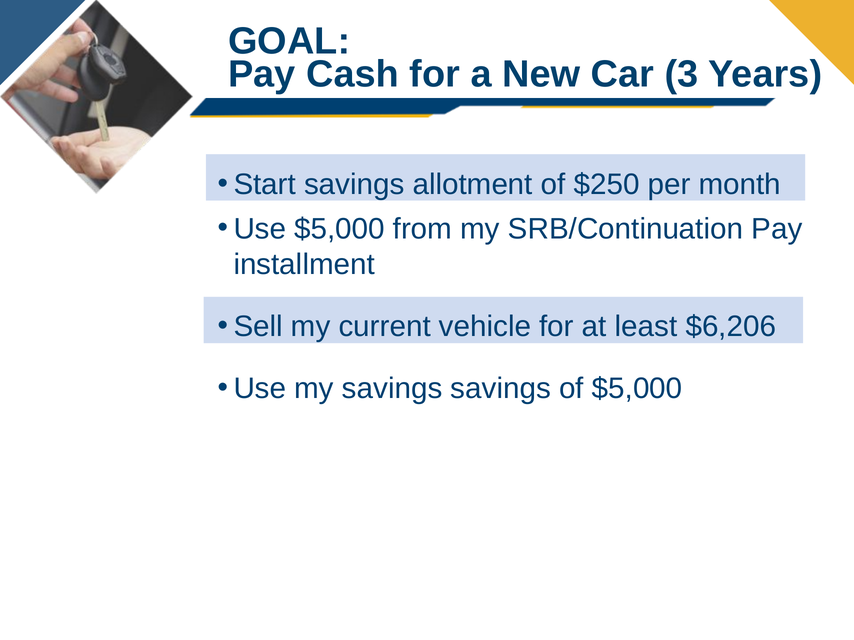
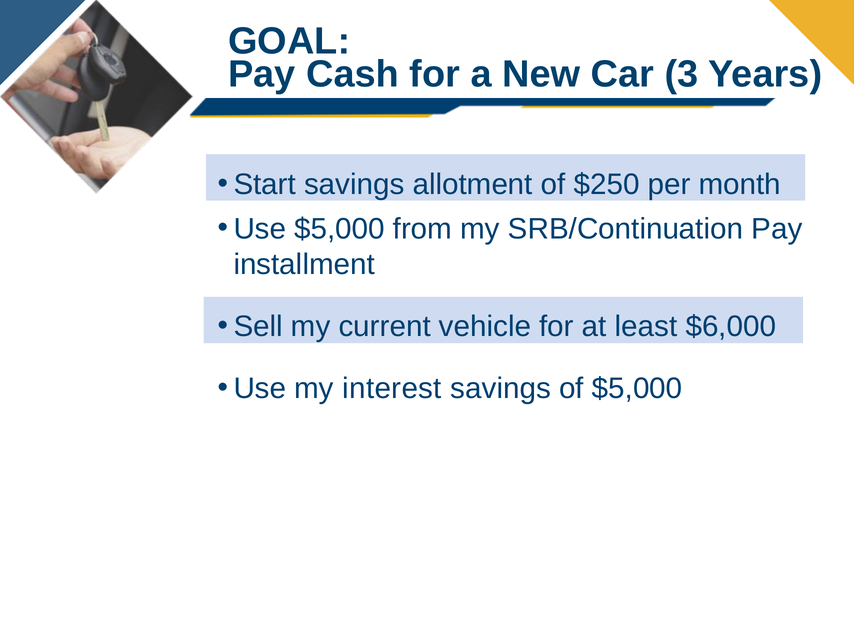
$6,206: $6,206 -> $6,000
my savings: savings -> interest
